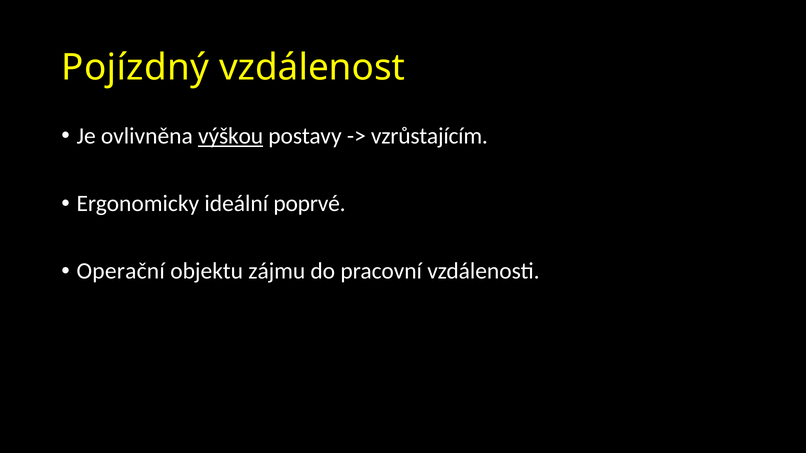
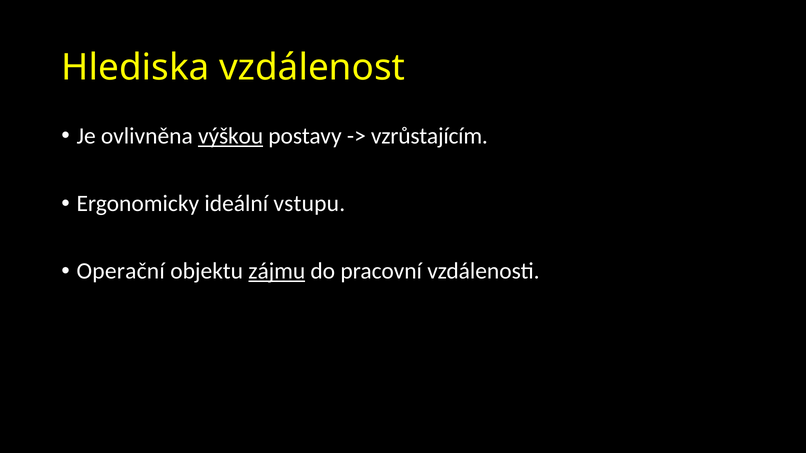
Pojízdný: Pojízdný -> Hlediska
poprvé: poprvé -> vstupu
zájmu underline: none -> present
